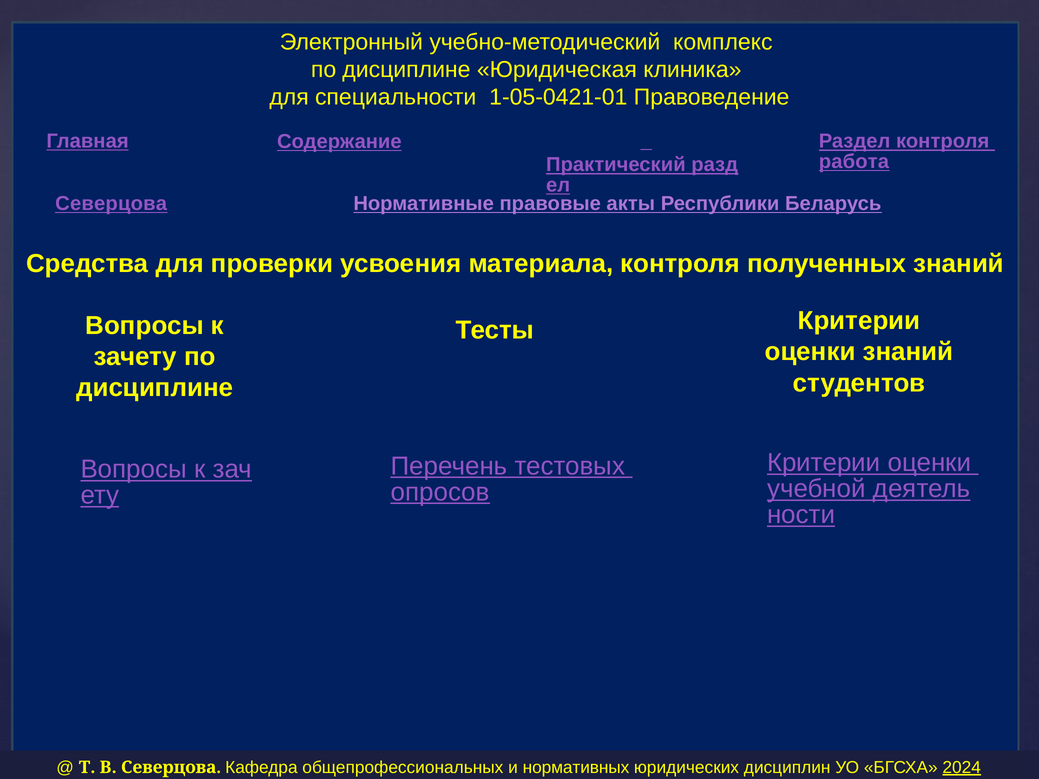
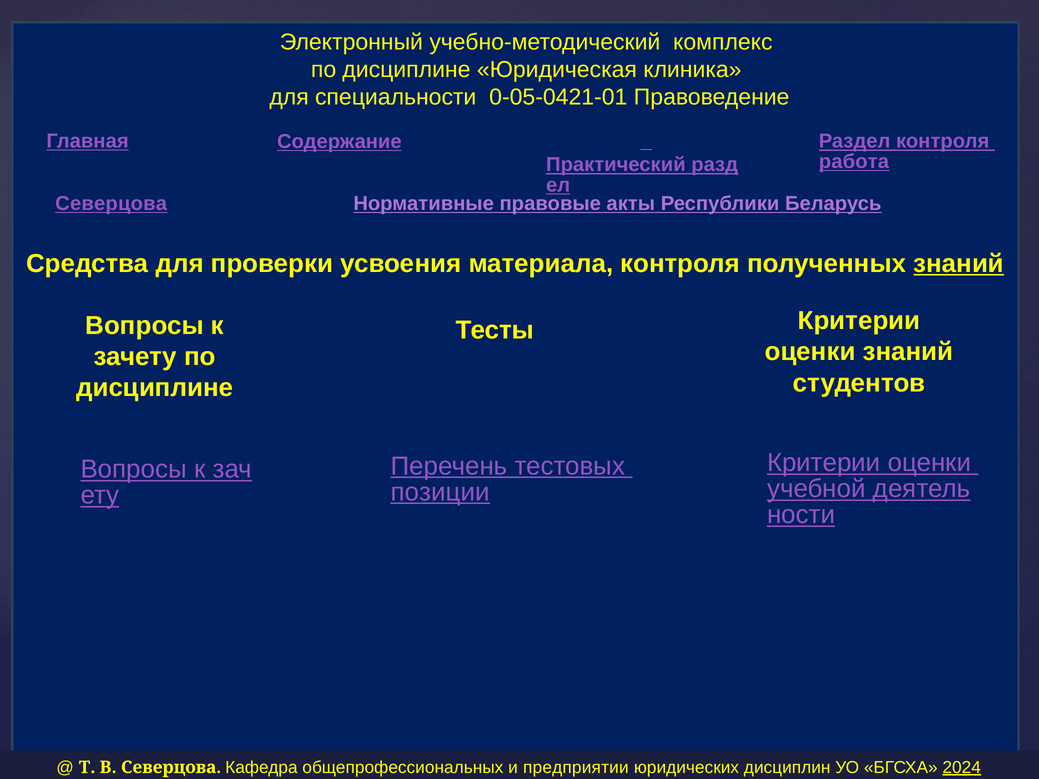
1-05-0421-01: 1-05-0421-01 -> 0-05-0421-01
знаний at (959, 264) underline: none -> present
опросов: опросов -> позиции
нормативных: нормативных -> предприятии
